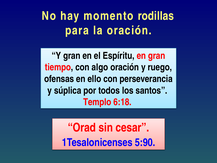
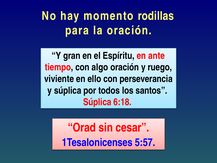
en gran: gran -> ante
ofensas: ofensas -> viviente
Templo at (97, 102): Templo -> Súplica
5:90: 5:90 -> 5:57
